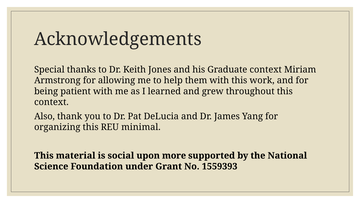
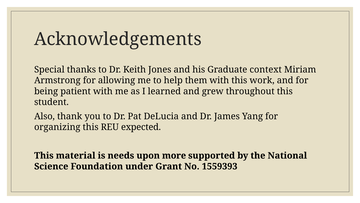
context at (51, 102): context -> student
minimal: minimal -> expected
social: social -> needs
